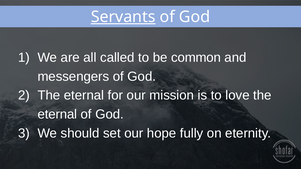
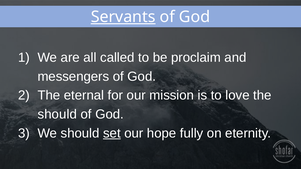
common: common -> proclaim
eternal at (57, 115): eternal -> should
set underline: none -> present
